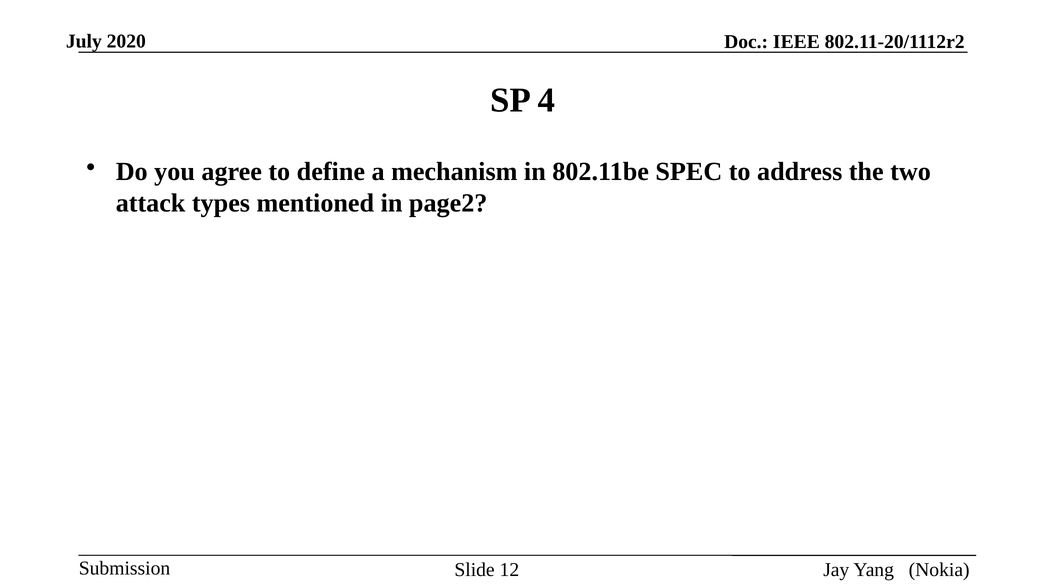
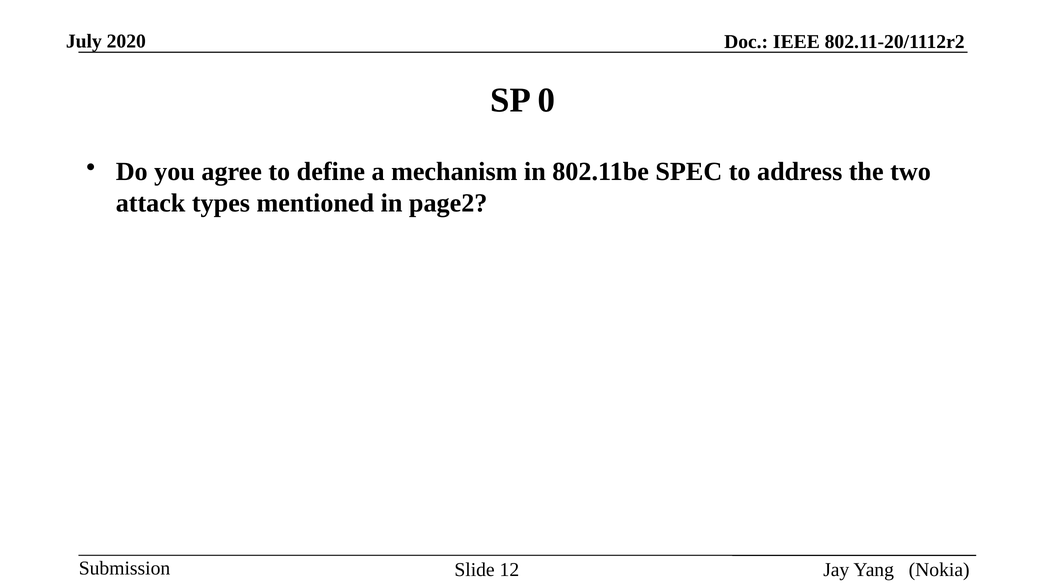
4: 4 -> 0
